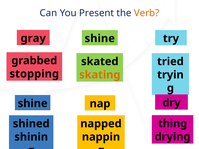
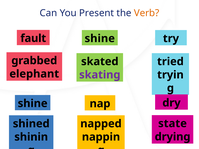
gray: gray -> fault
stopping: stopping -> elephant
skating colour: orange -> purple
thing: thing -> state
